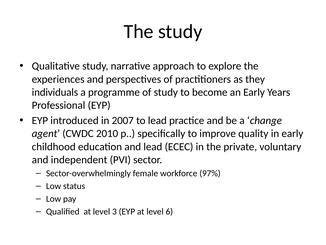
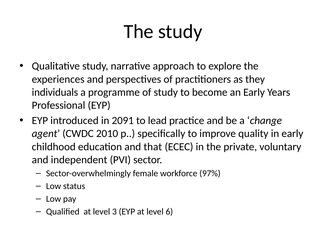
2007: 2007 -> 2091
and lead: lead -> that
